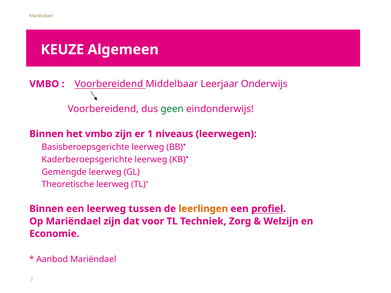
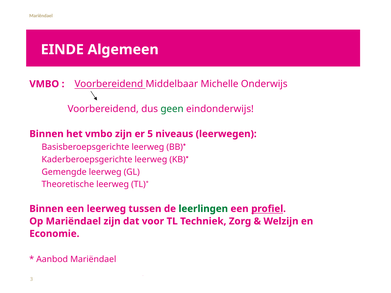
KEUZE: KEUZE -> EINDE
Leerjaar: Leerjaar -> Michelle
1: 1 -> 5
leerlingen colour: orange -> green
